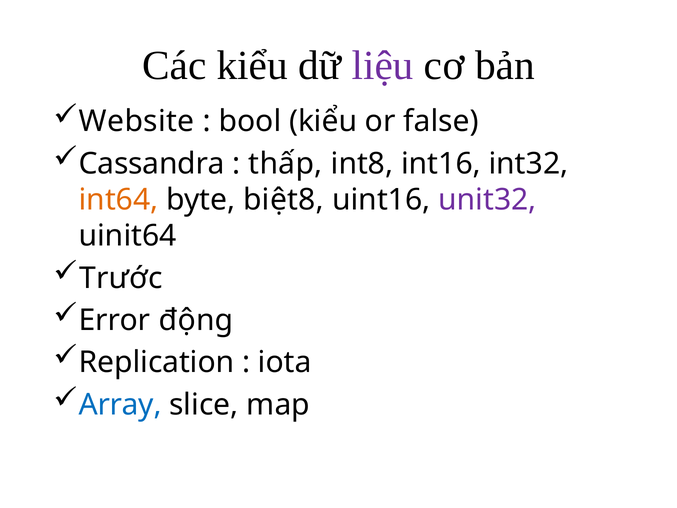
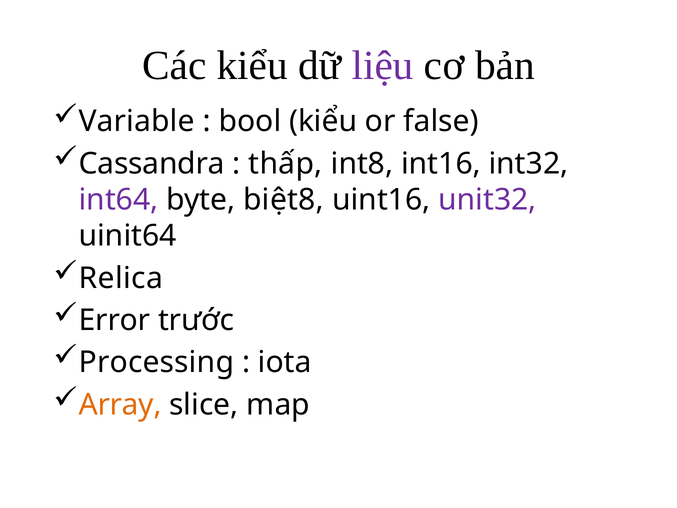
Website: Website -> Variable
int64 colour: orange -> purple
Trước: Trước -> Relica
động: động -> trước
Replication: Replication -> Processing
Array colour: blue -> orange
